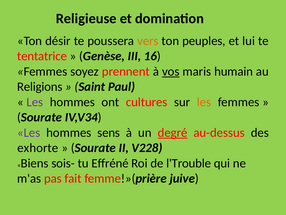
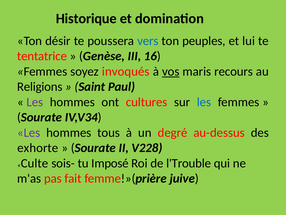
Religieuse: Religieuse -> Historique
vers colour: orange -> blue
prennent: prennent -> invoqués
humain: humain -> recours
les at (204, 102) colour: orange -> blue
sens: sens -> tous
degré underline: present -> none
Biens: Biens -> Culte
Effréné: Effréné -> Imposé
